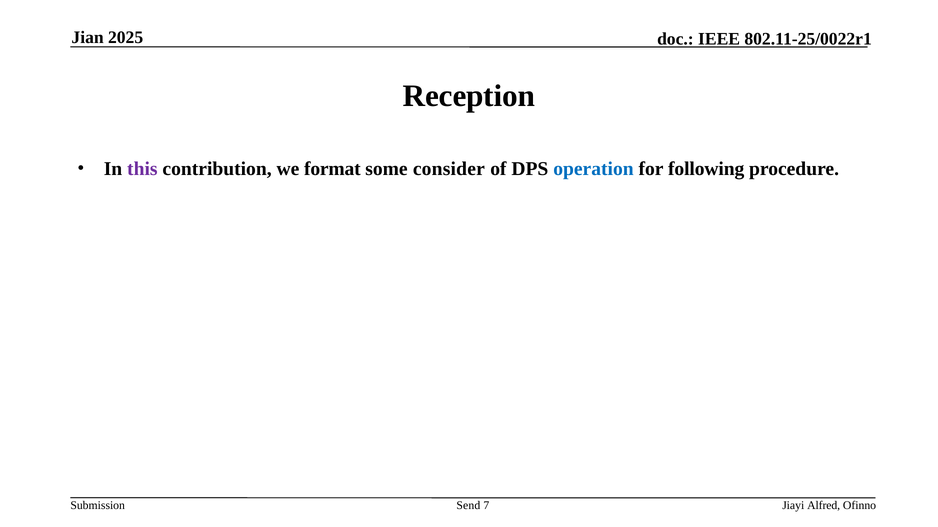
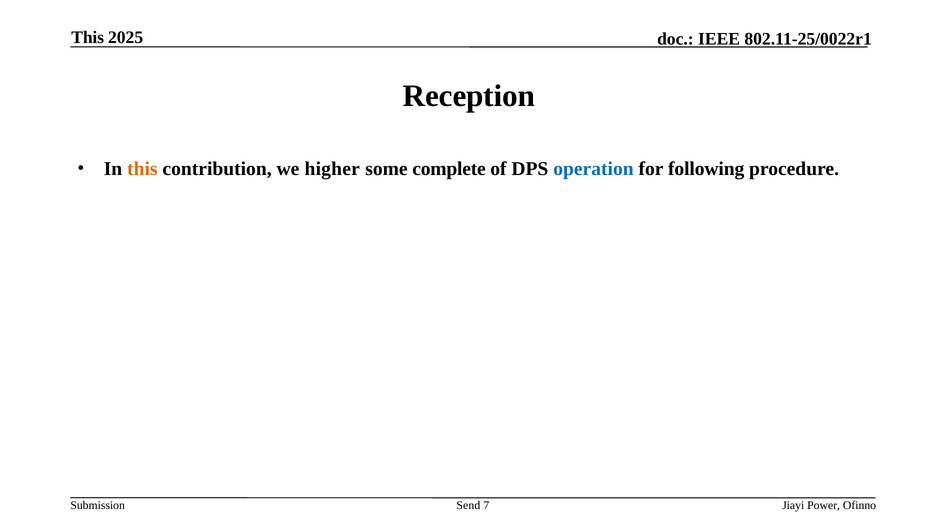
Jian at (88, 37): Jian -> This
this at (142, 169) colour: purple -> orange
format: format -> higher
consider: consider -> complete
Alfred: Alfred -> Power
